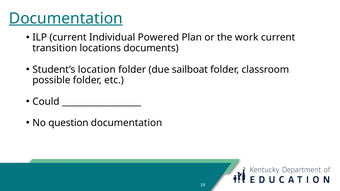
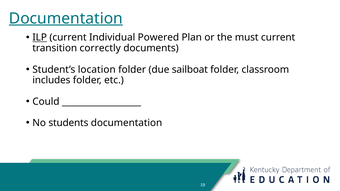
ILP underline: none -> present
work: work -> must
locations: locations -> correctly
possible: possible -> includes
question: question -> students
